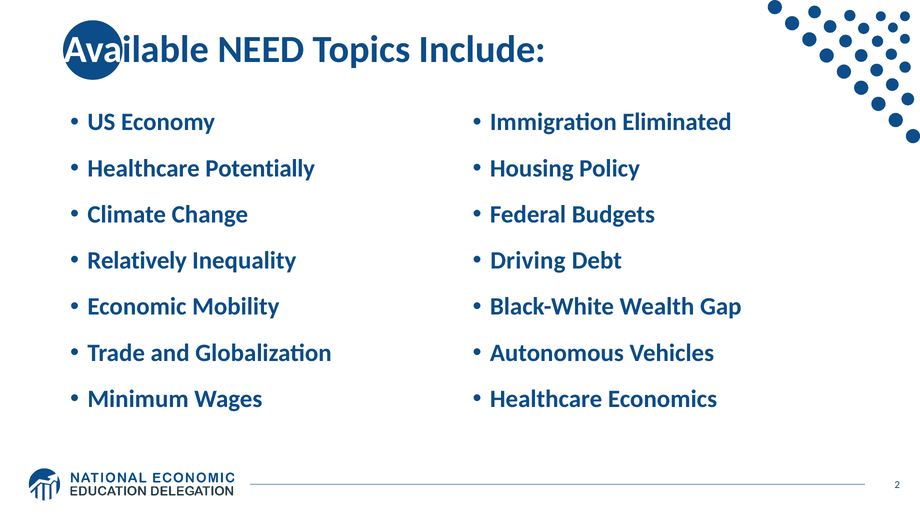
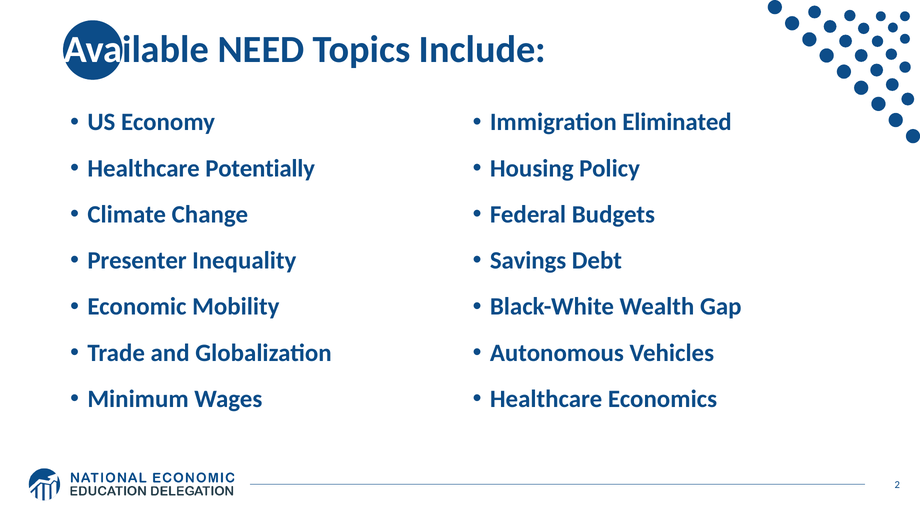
Relatively: Relatively -> Presenter
Driving: Driving -> Savings
